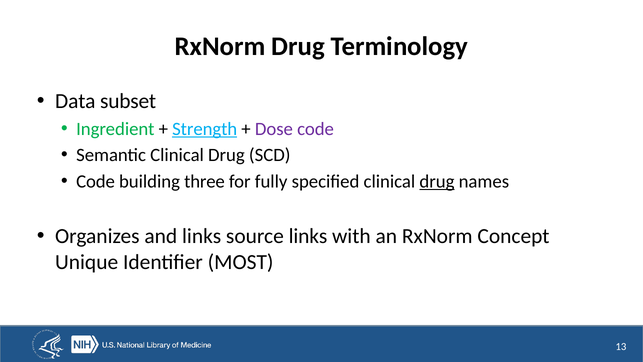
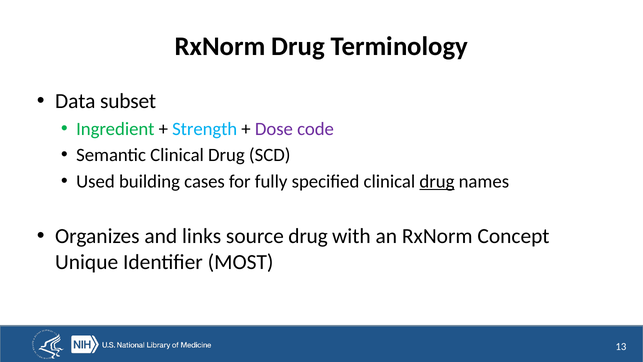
Strength underline: present -> none
Code at (96, 181): Code -> Used
three: three -> cases
source links: links -> drug
